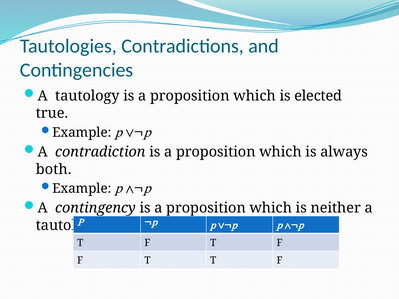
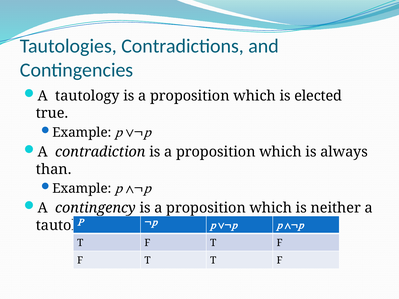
both: both -> than
